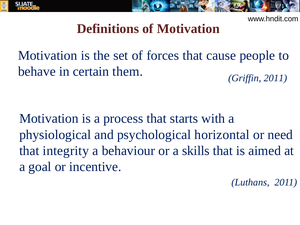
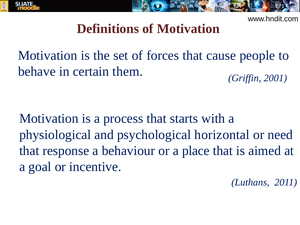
Griffin 2011: 2011 -> 2001
integrity: integrity -> response
skills: skills -> place
